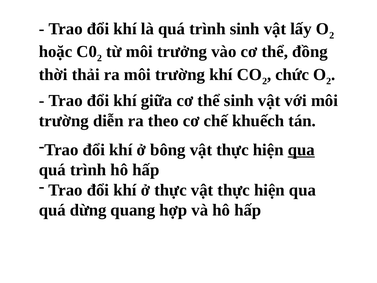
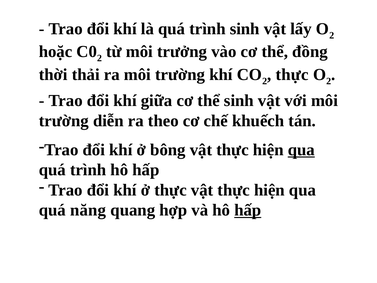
chức at (292, 75): chức -> thực
dừng: dừng -> năng
hấp at (248, 210) underline: none -> present
